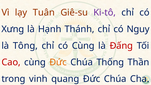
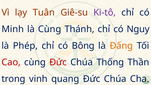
Xưng: Xưng -> Minh
là Hạnh: Hạnh -> Cùng
Tông: Tông -> Phép
có Cùng: Cùng -> Bông
Đấng colour: red -> orange
Đức at (58, 62) colour: orange -> red
